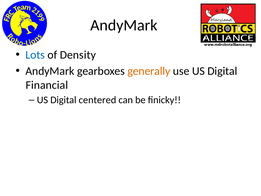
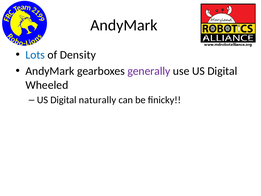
generally colour: orange -> purple
Financial: Financial -> Wheeled
centered: centered -> naturally
